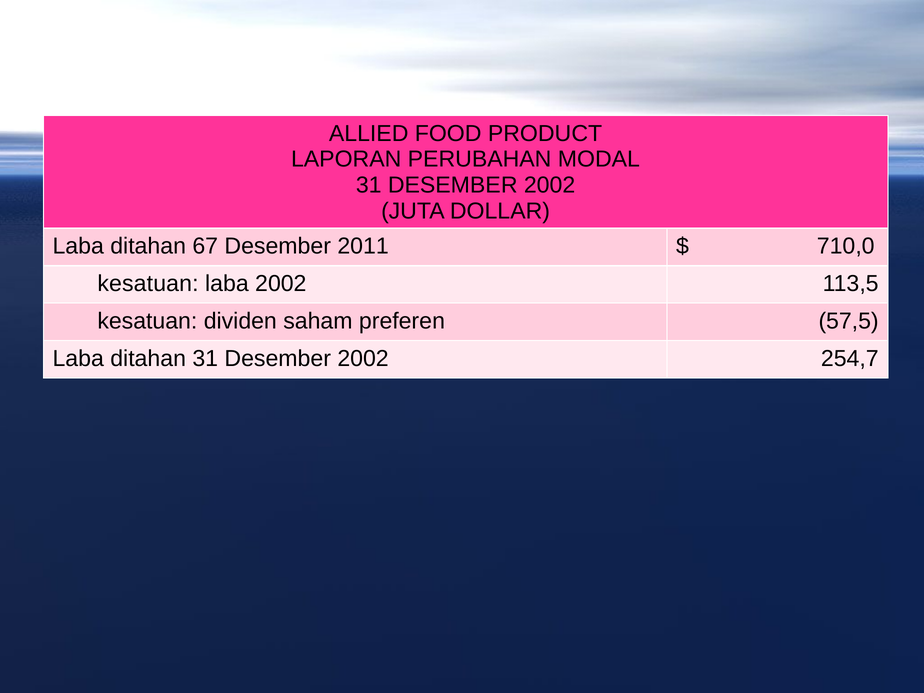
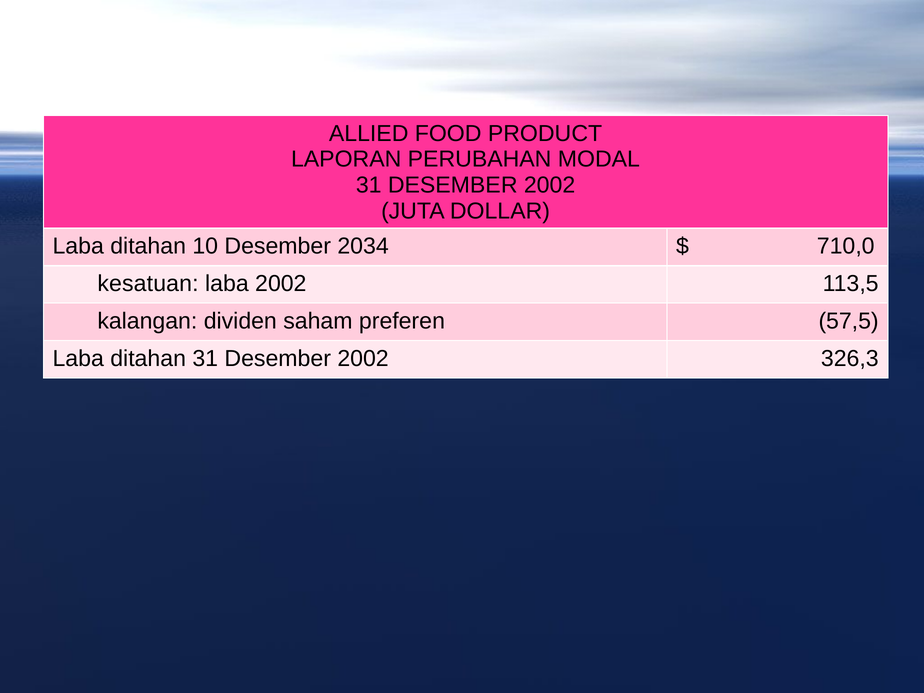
67: 67 -> 10
2011: 2011 -> 2034
kesatuan at (147, 321): kesatuan -> kalangan
254,7: 254,7 -> 326,3
